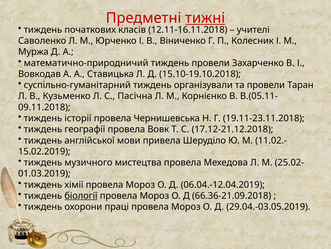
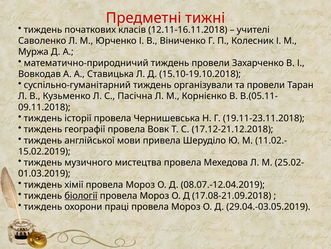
тижні underline: present -> none
06.04.-12.04.2019: 06.04.-12.04.2019 -> 08.07.-12.04.2019
66.36-21.09.2018: 66.36-21.09.2018 -> 17.08-21.09.2018
